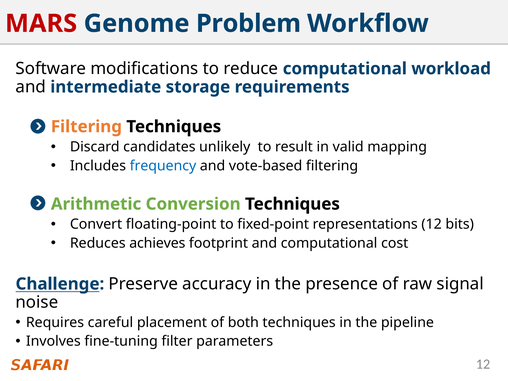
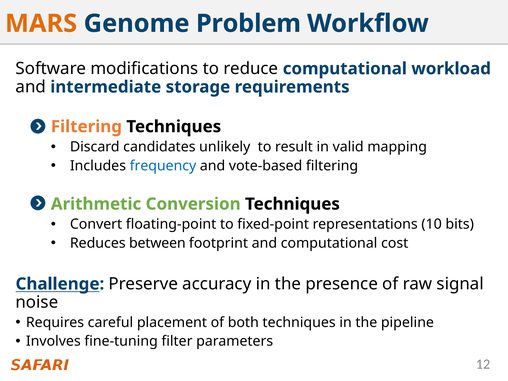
MARS colour: red -> orange
representations 12: 12 -> 10
achieves: achieves -> between
